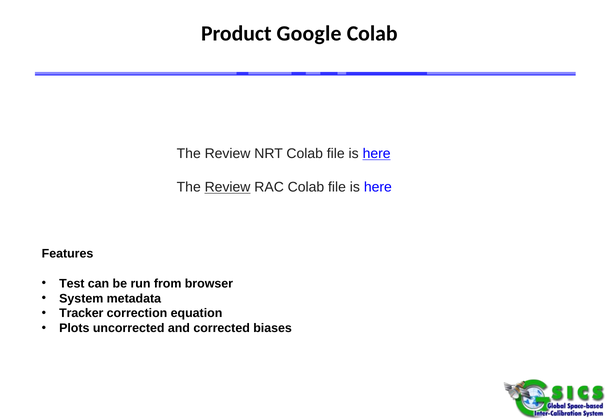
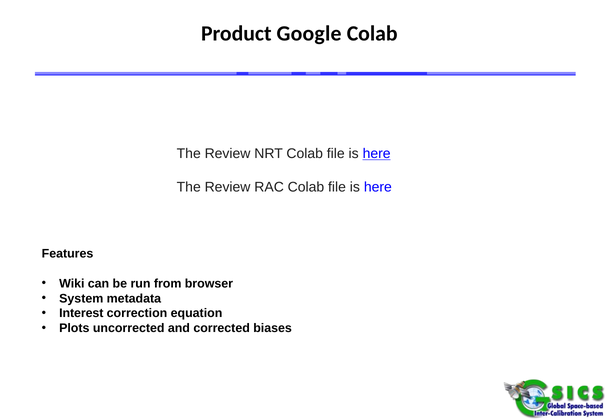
Review at (228, 188) underline: present -> none
Test: Test -> Wiki
Tracker: Tracker -> Interest
